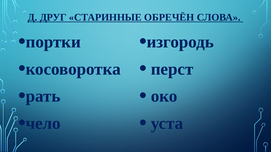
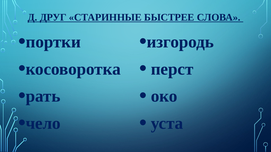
ОБРЕЧЁН: ОБРЕЧЁН -> БЫСТРЕЕ
